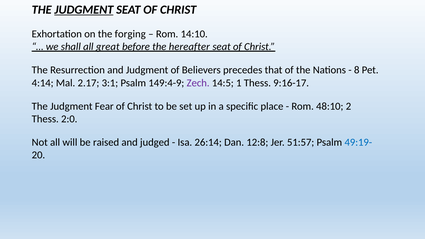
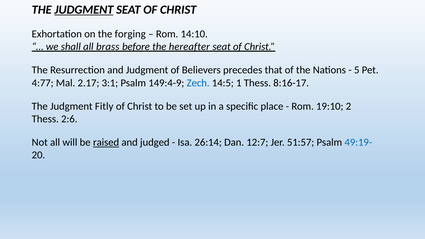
great: great -> brass
8: 8 -> 5
4:14: 4:14 -> 4:77
Zech colour: purple -> blue
9:16-17: 9:16-17 -> 8:16-17
Fear: Fear -> Fitly
48:10: 48:10 -> 19:10
2:0: 2:0 -> 2:6
raised underline: none -> present
12:8: 12:8 -> 12:7
